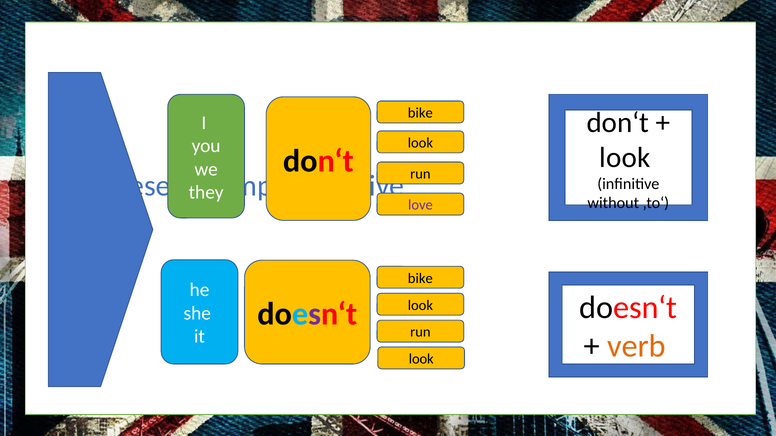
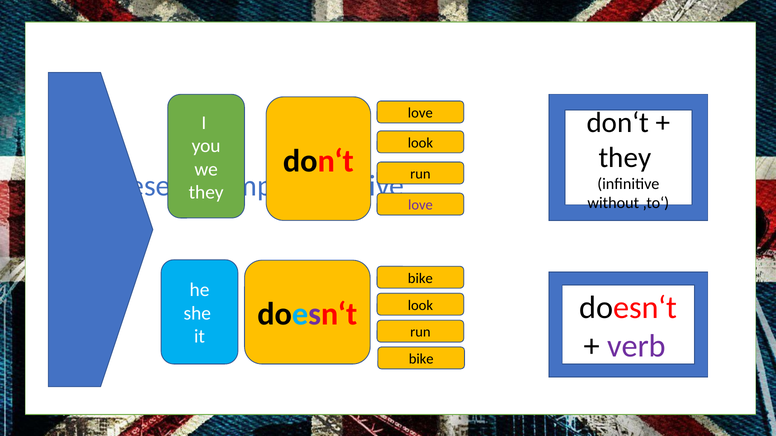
bike at (420, 113): bike -> love
look at (625, 158): look -> they
verb colour: orange -> purple
look at (421, 359): look -> bike
